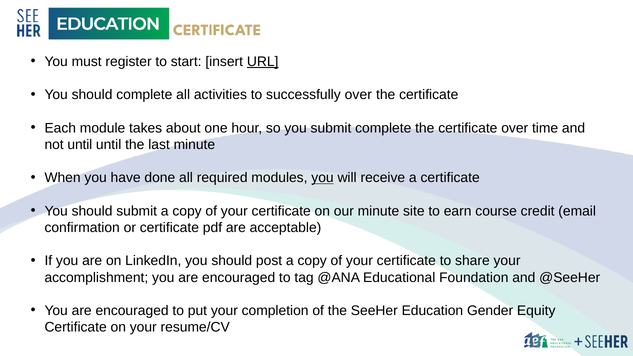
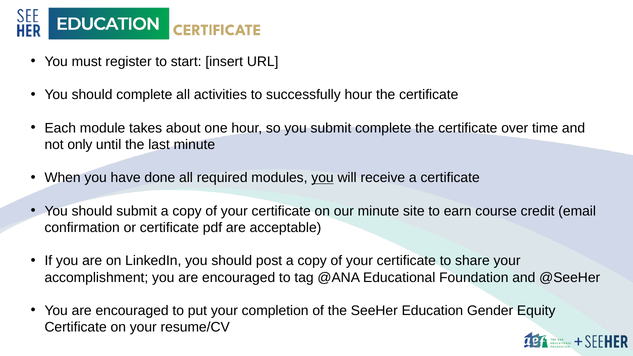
URL underline: present -> none
successfully over: over -> hour
not until: until -> only
